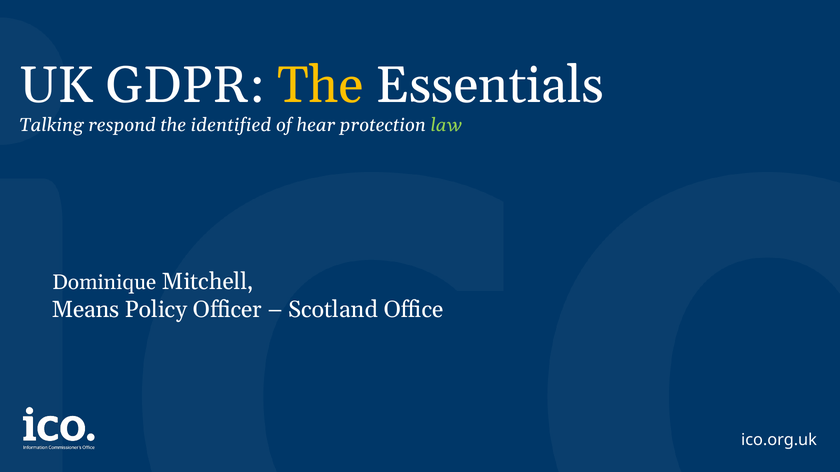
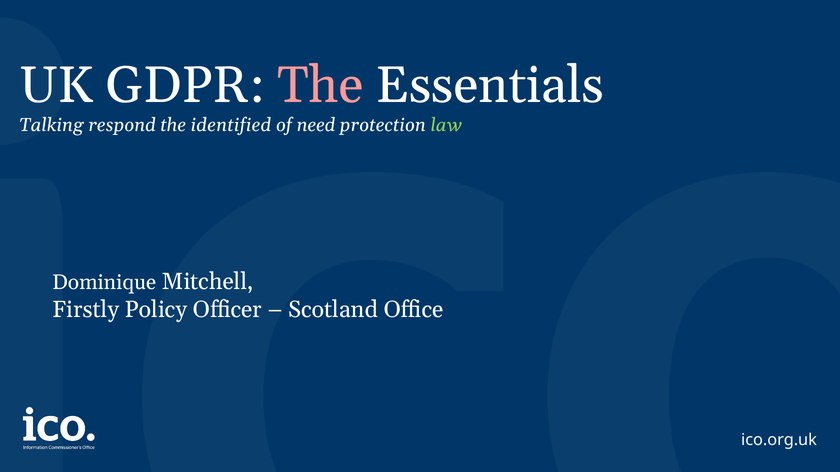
The at (320, 85) colour: yellow -> pink
hear: hear -> need
Means: Means -> Firstly
